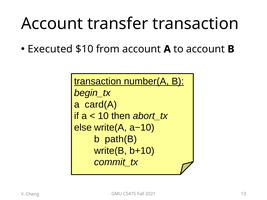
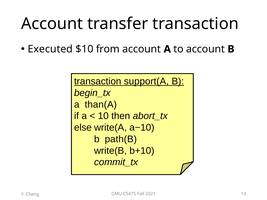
number(A: number(A -> support(A
card(A: card(A -> than(A
